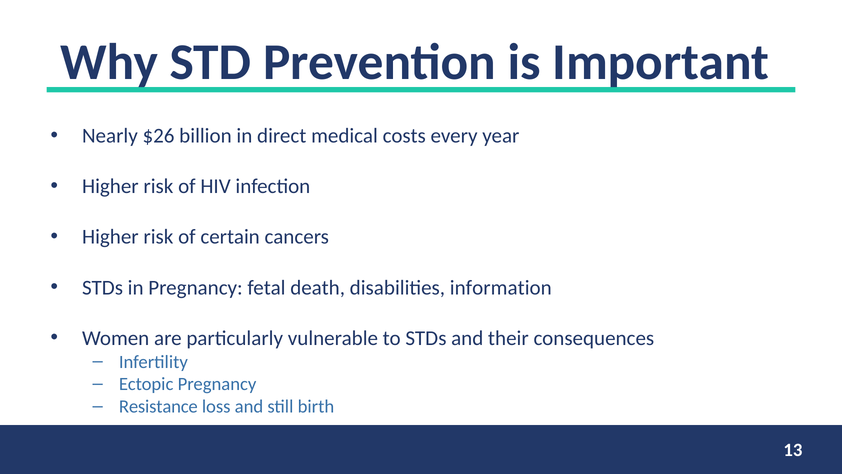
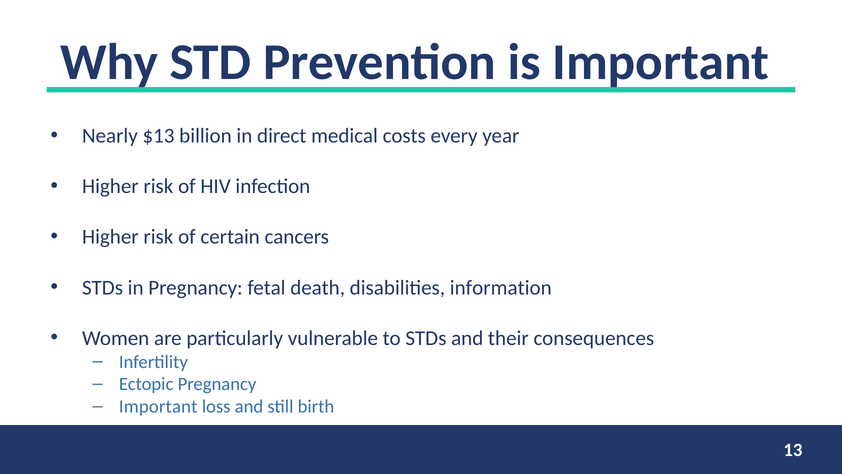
$26: $26 -> $13
Resistance at (158, 406): Resistance -> Important
